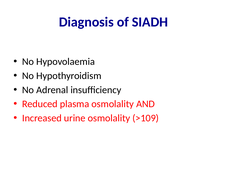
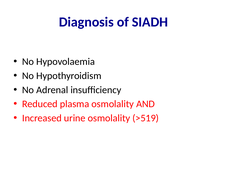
>109: >109 -> >519
